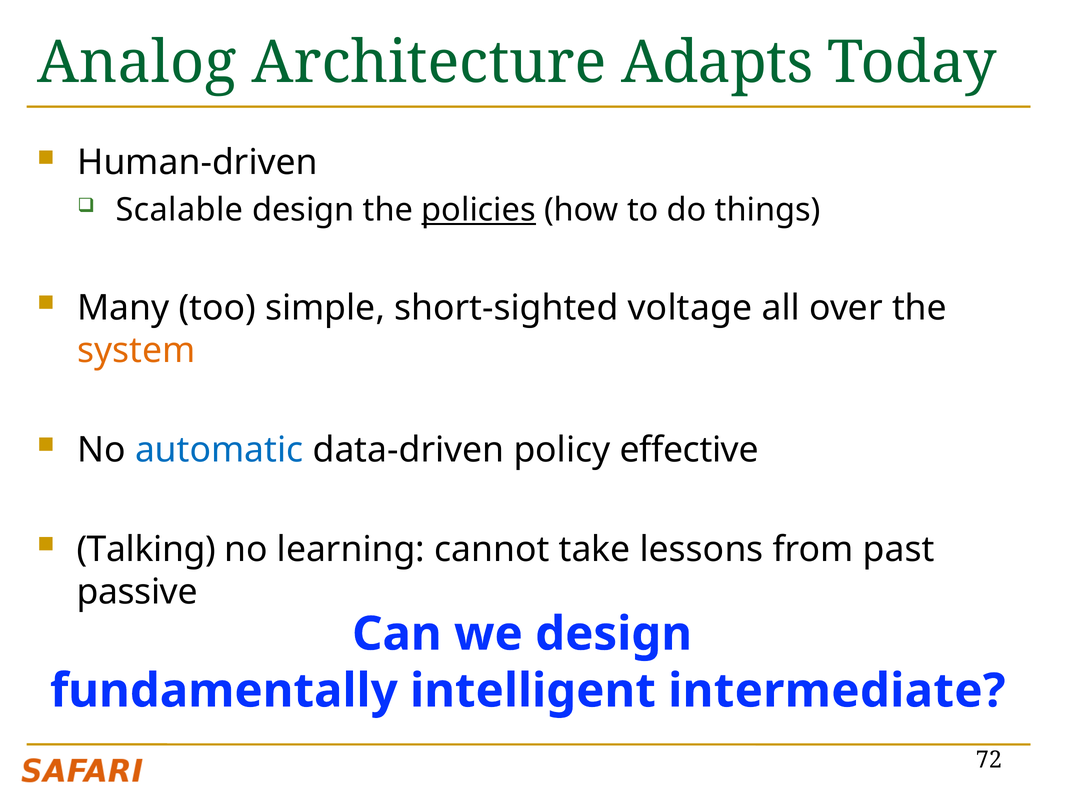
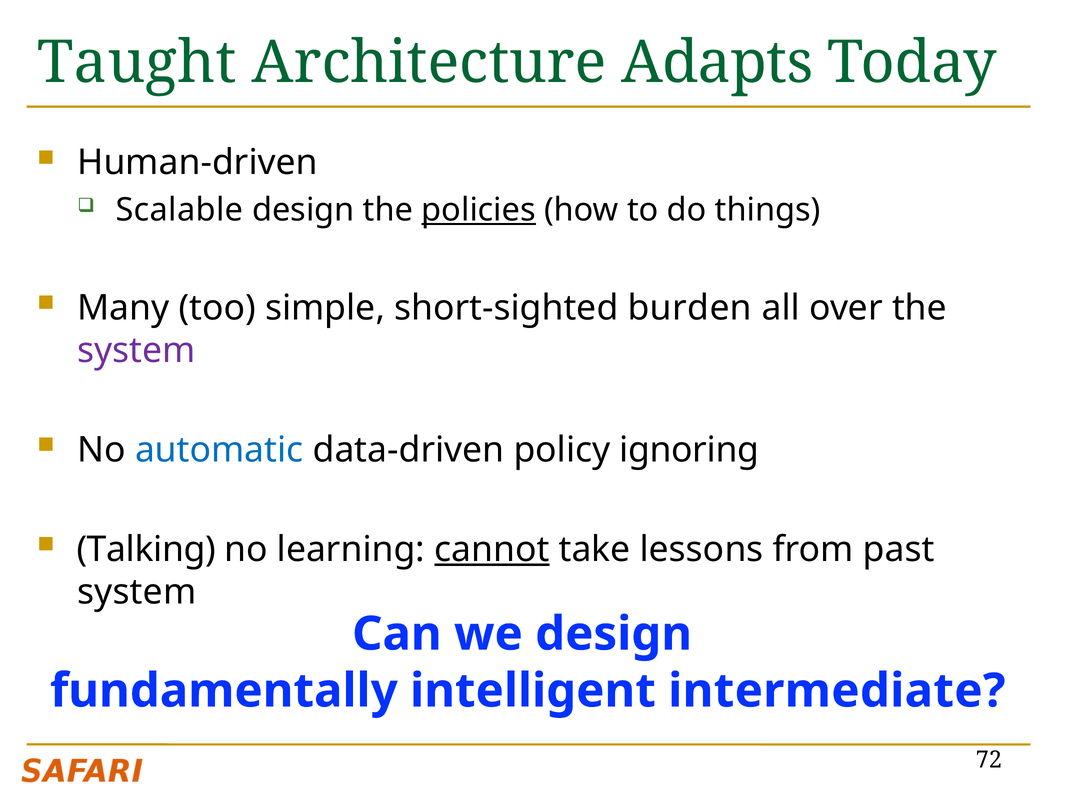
Analog: Analog -> Taught
voltage: voltage -> burden
system at (136, 350) colour: orange -> purple
effective: effective -> ignoring
cannot underline: none -> present
passive at (137, 592): passive -> system
